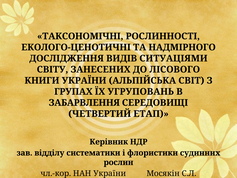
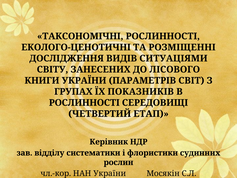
НАДМІРНОГО: НАДМІРНОГО -> РОЗМІЩЕННІ
АЛЬПІЙСЬКА: АЛЬПІЙСЬКА -> ПАРАМЕТРІВ
УГРУПОВАНЬ: УГРУПОВАНЬ -> ПОКАЗНИКІВ
ЗАБАРВЛЕННЯ at (84, 103): ЗАБАРВЛЕННЯ -> РОСЛИННОСТІ
